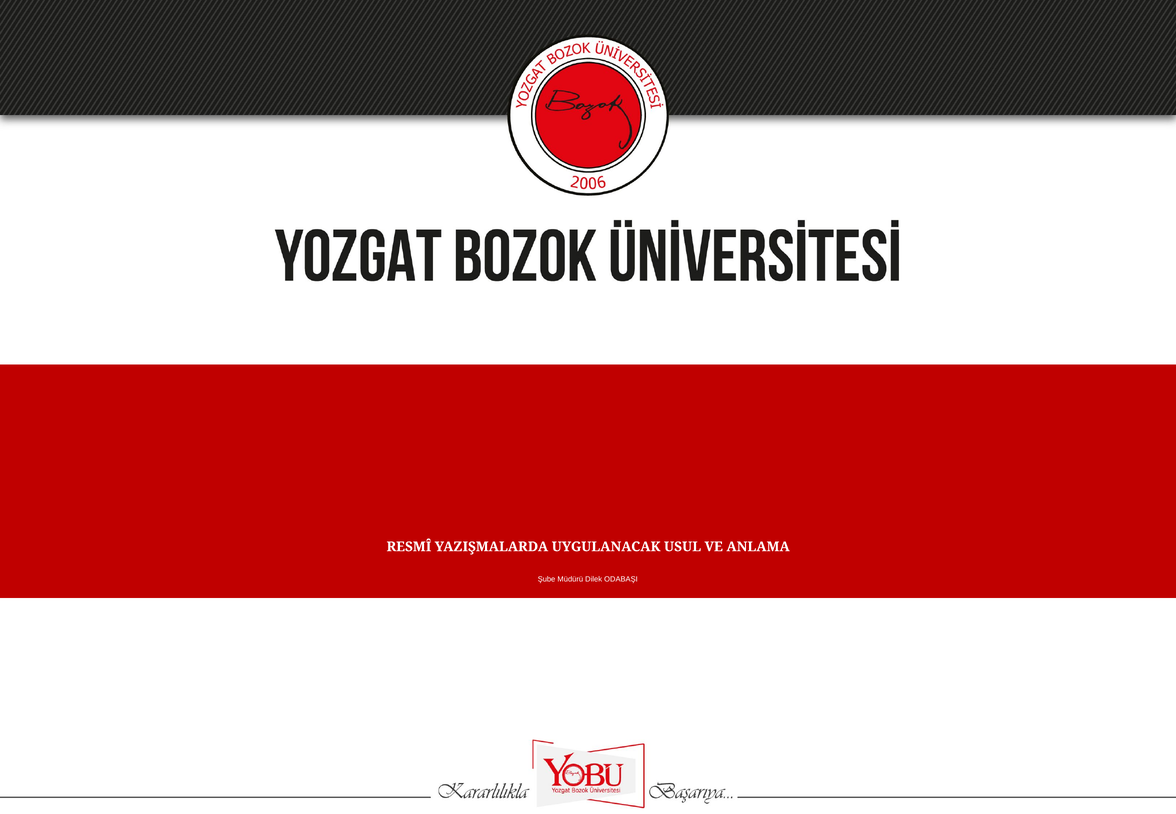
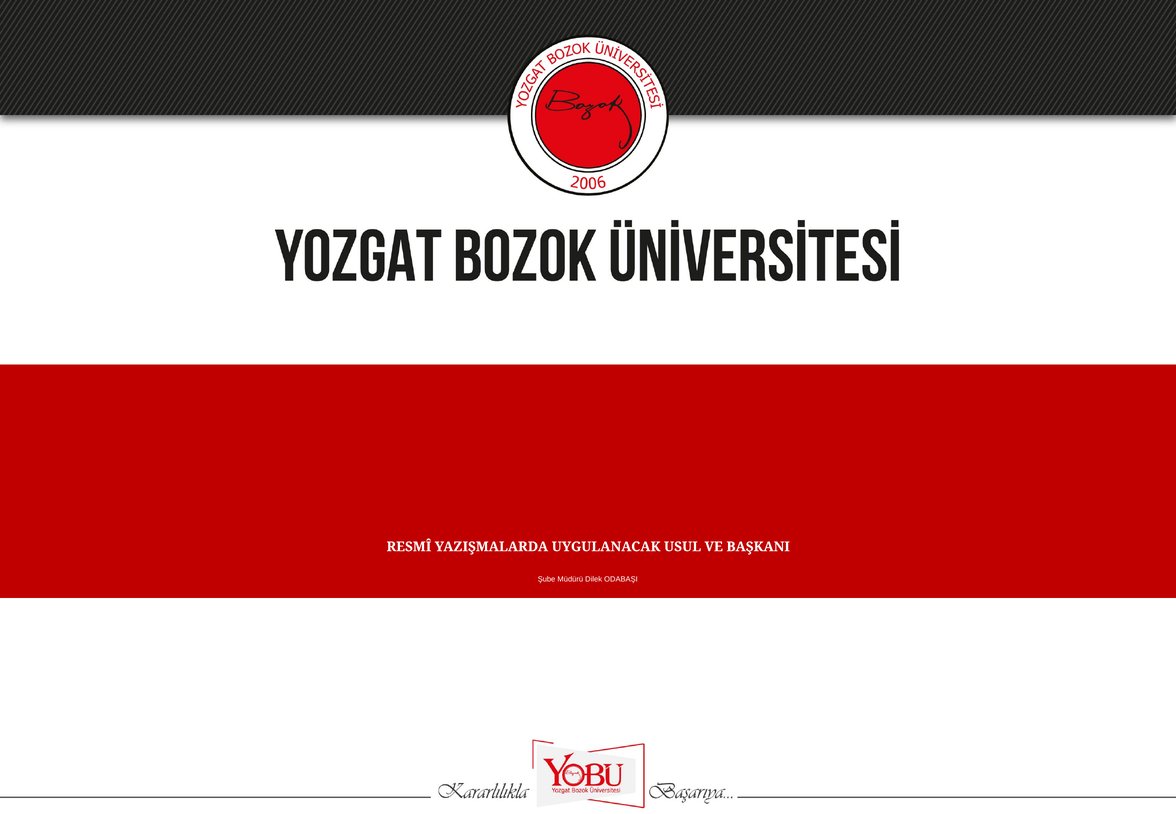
ANLAMA: ANLAMA -> BAŞKANI
